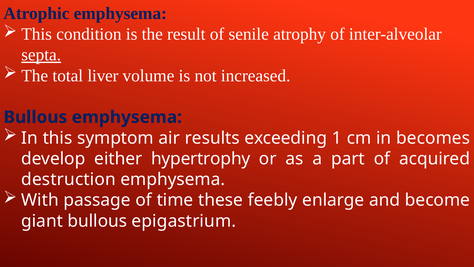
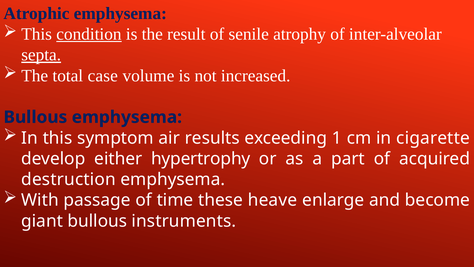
condition underline: none -> present
liver: liver -> case
becomes: becomes -> cigarette
feebly: feebly -> heave
epigastrium: epigastrium -> instruments
